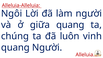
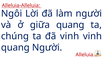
đã luôn: luôn -> vinh
